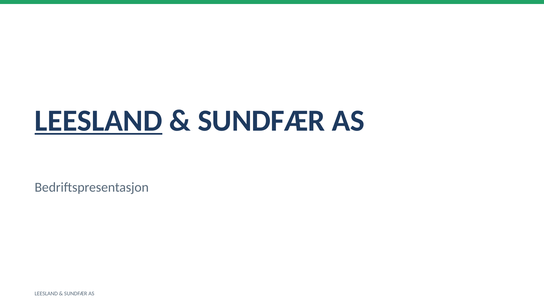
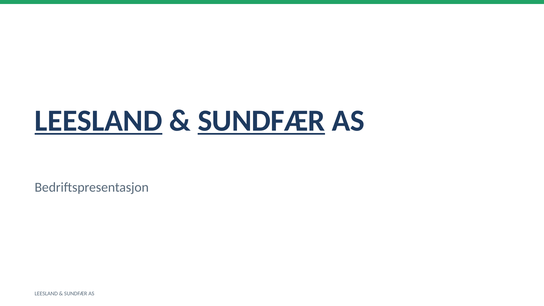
SUNDFÆR at (261, 121) underline: none -> present
